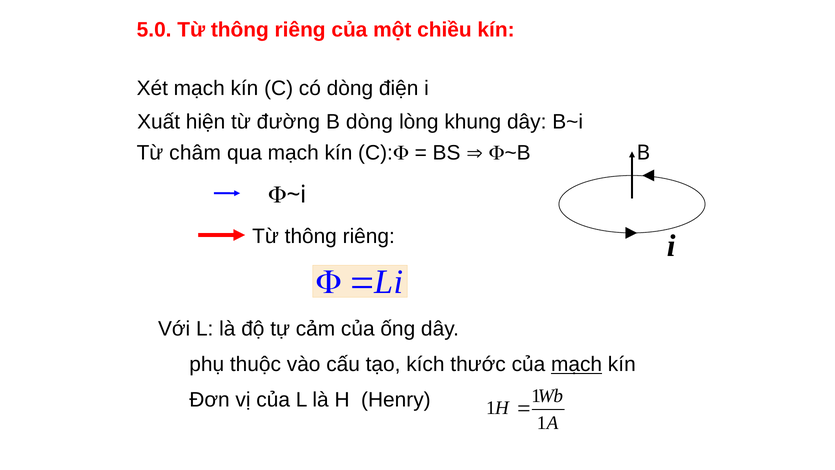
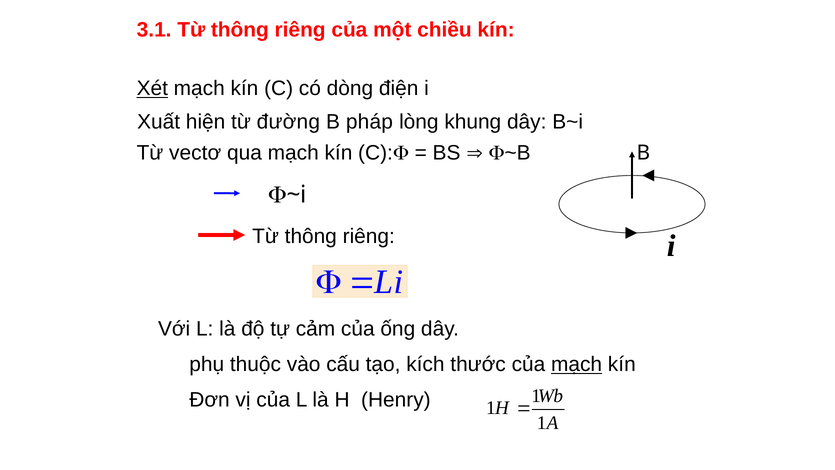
5.0: 5.0 -> 3.1
Xét underline: none -> present
B dòng: dòng -> pháp
châm: châm -> vectơ
